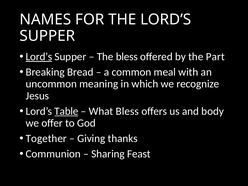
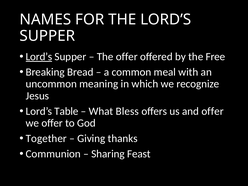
The bless: bless -> offer
Part: Part -> Free
Table underline: present -> none
and body: body -> offer
